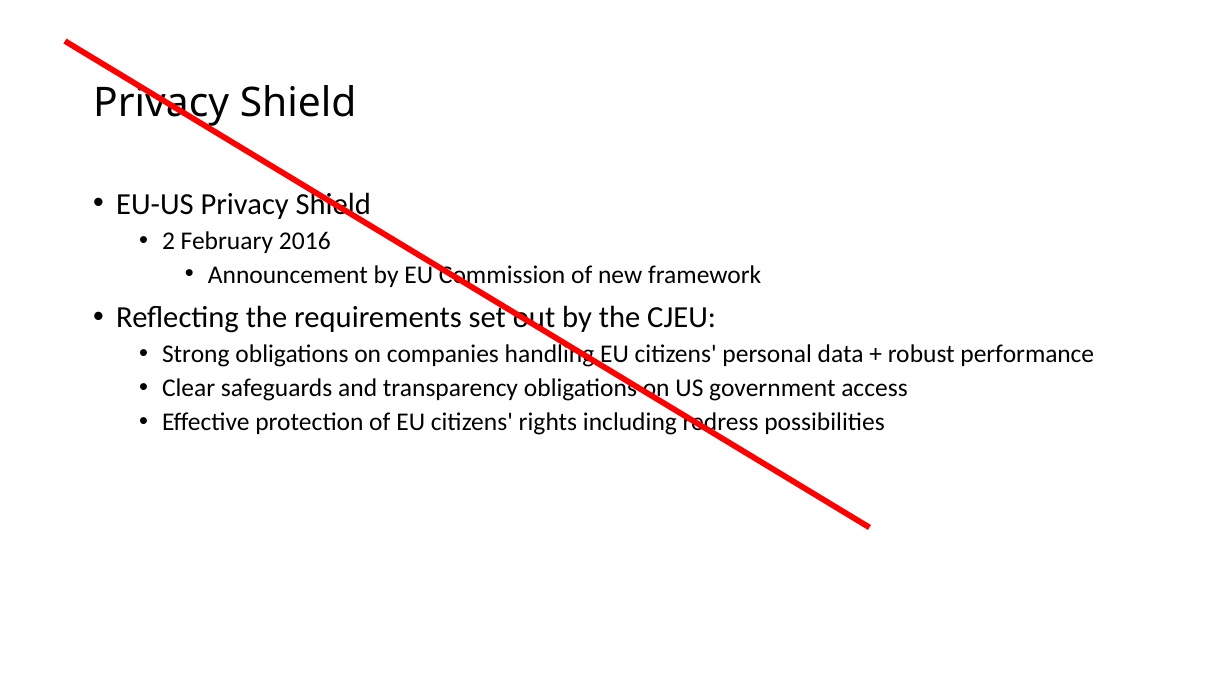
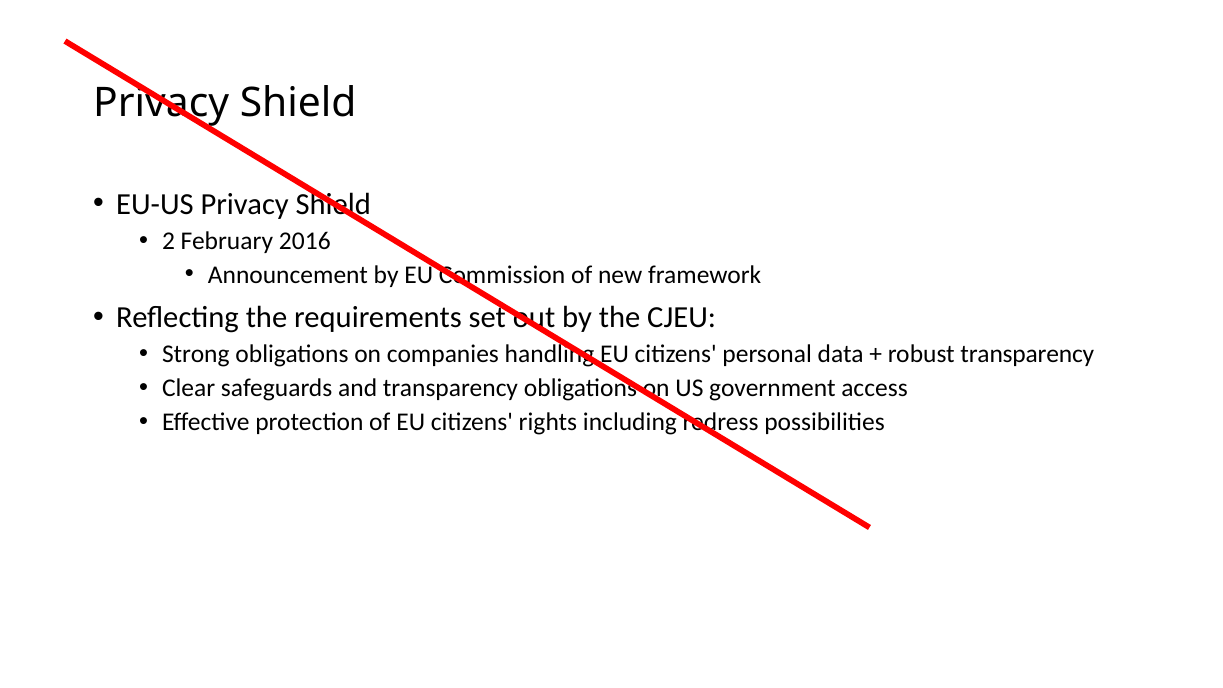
robust performance: performance -> transparency
